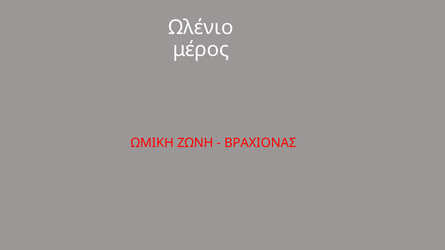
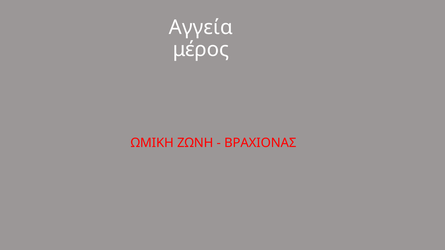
Ωλένιο: Ωλένιο -> Αγγεία
